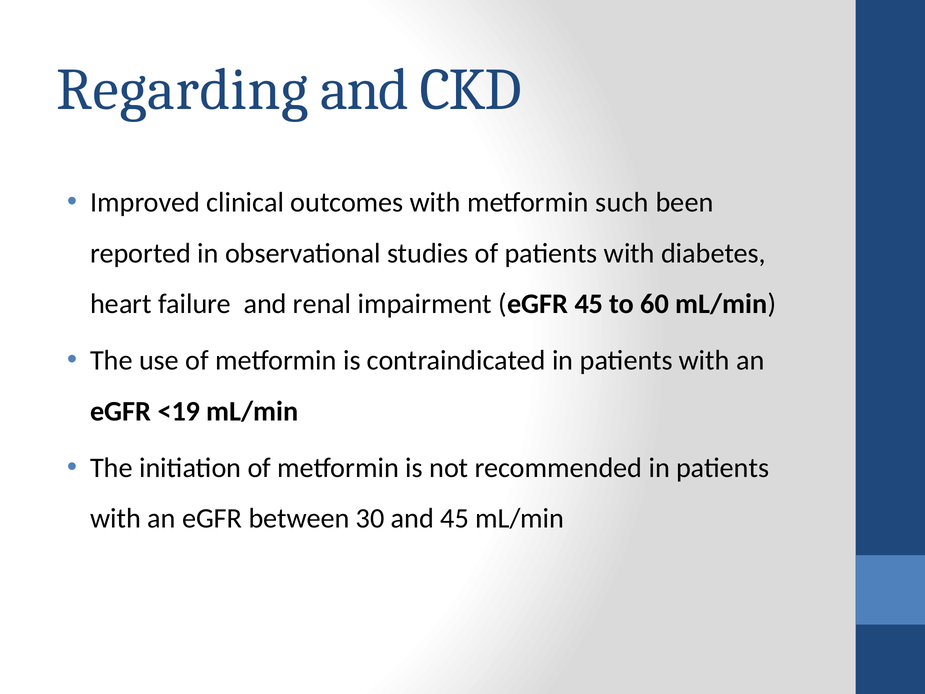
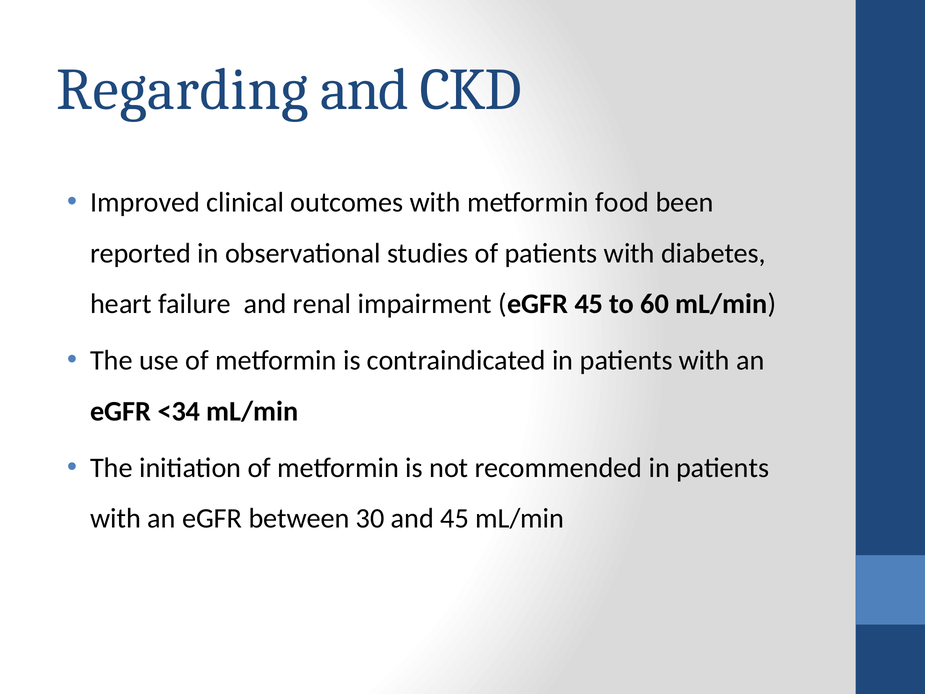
such: such -> food
<19: <19 -> <34
